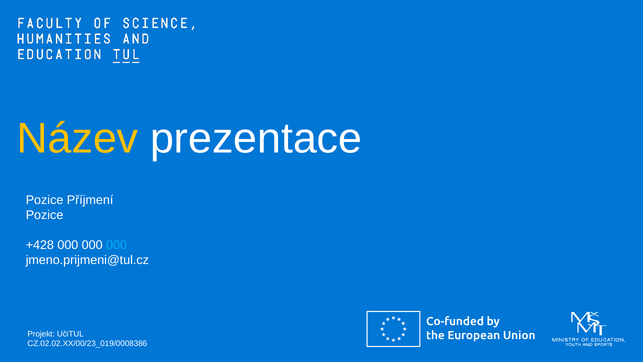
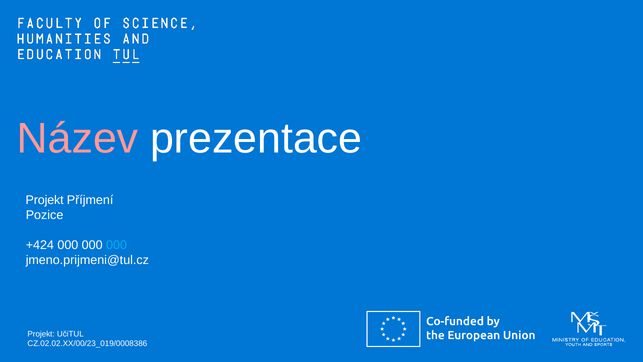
Název colour: yellow -> pink
Pozice at (45, 200): Pozice -> Projekt
+428: +428 -> +424
